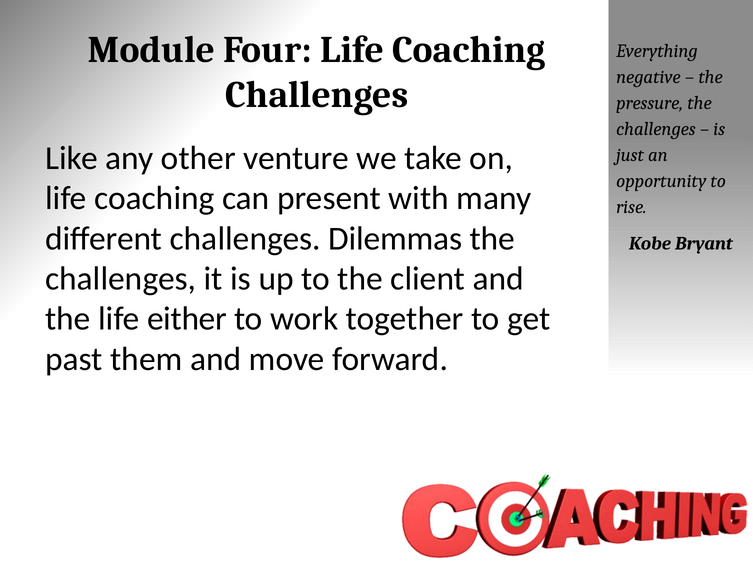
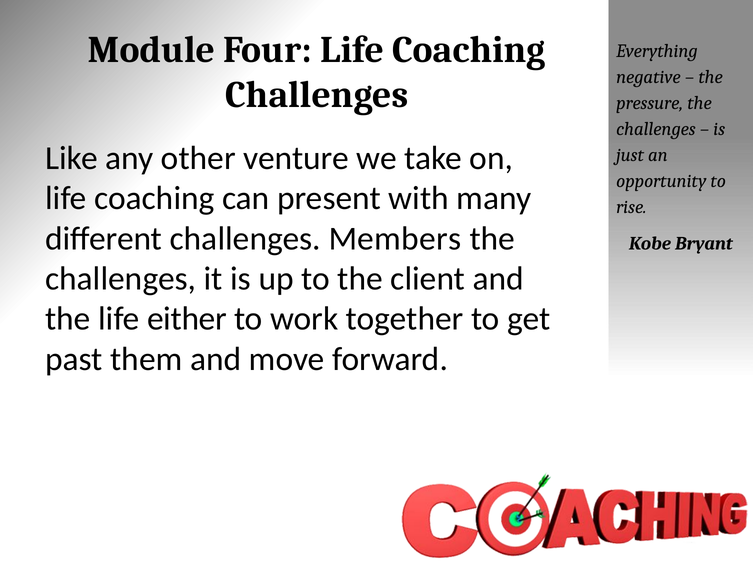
Dilemmas: Dilemmas -> Members
